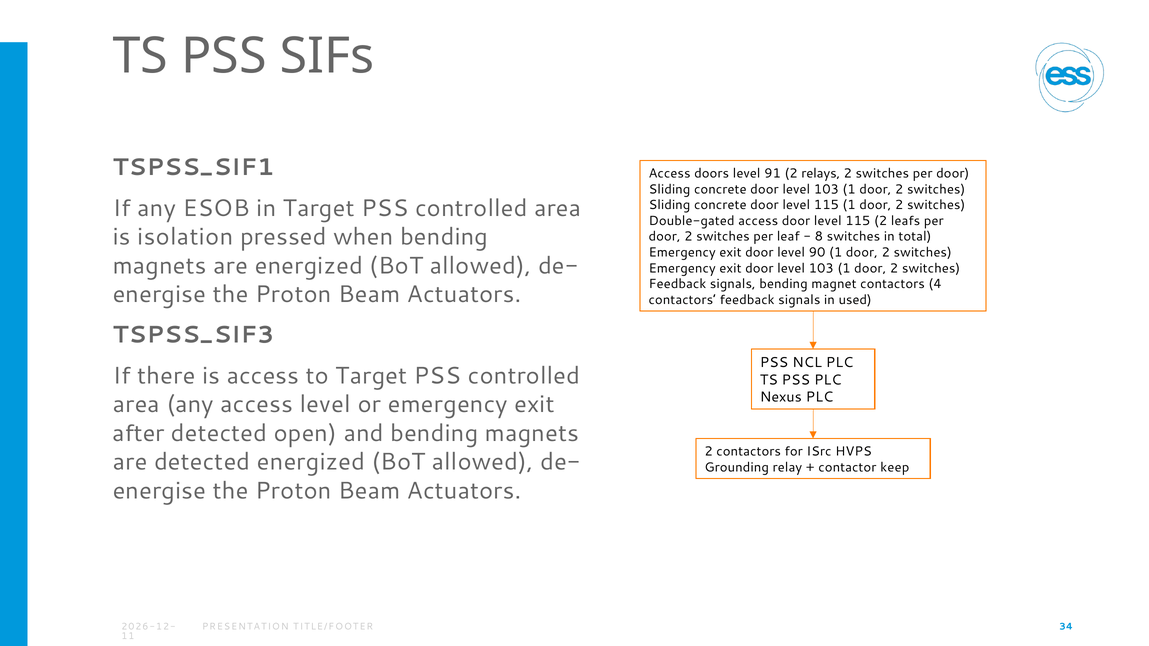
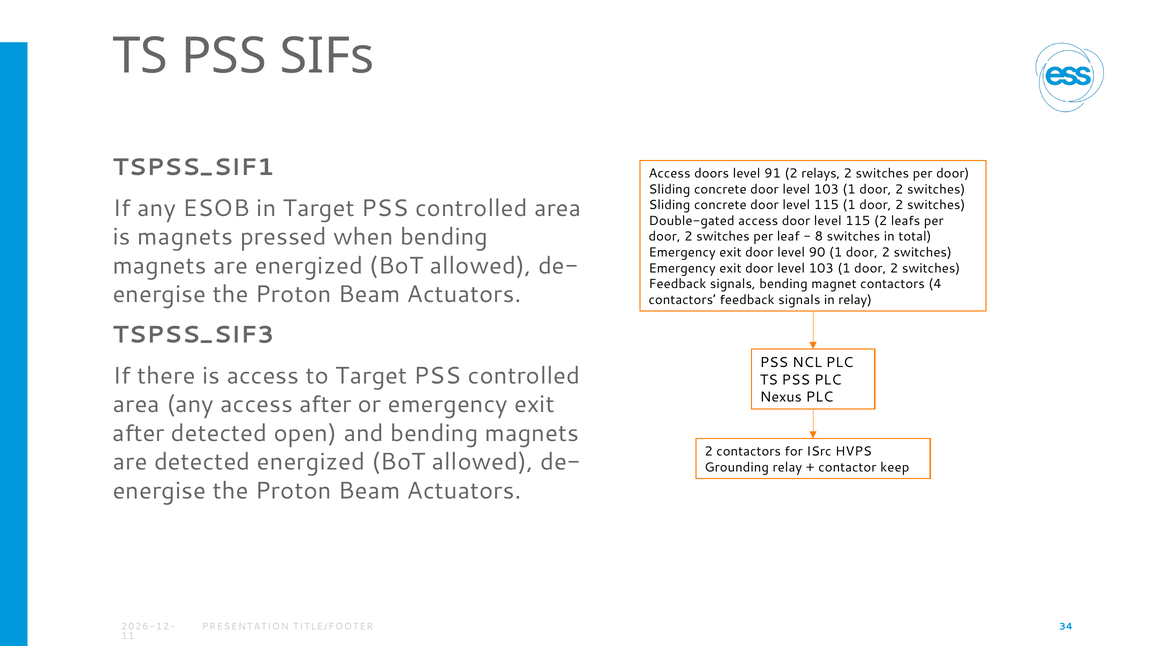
is isolation: isolation -> magnets
in used: used -> relay
access level: level -> after
